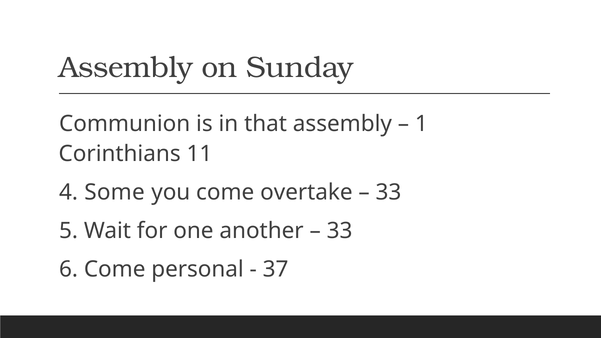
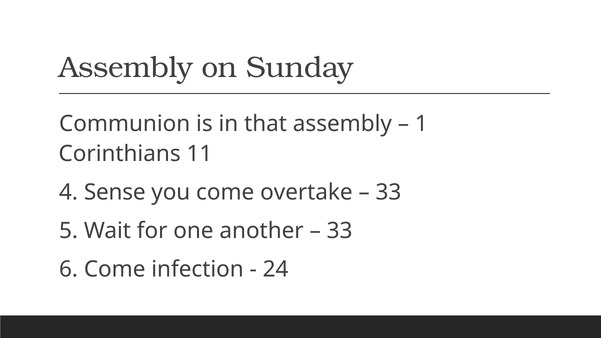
Some: Some -> Sense
personal: personal -> infection
37: 37 -> 24
